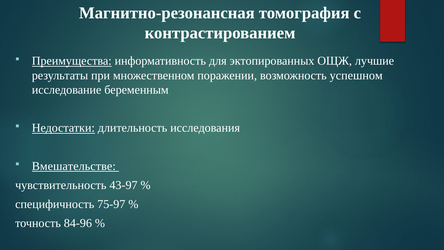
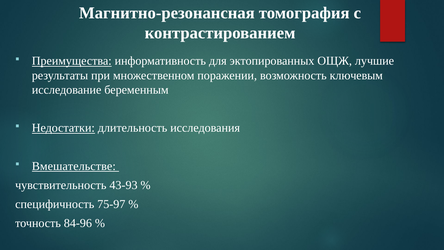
успешном: успешном -> ключевым
43-97: 43-97 -> 43-93
